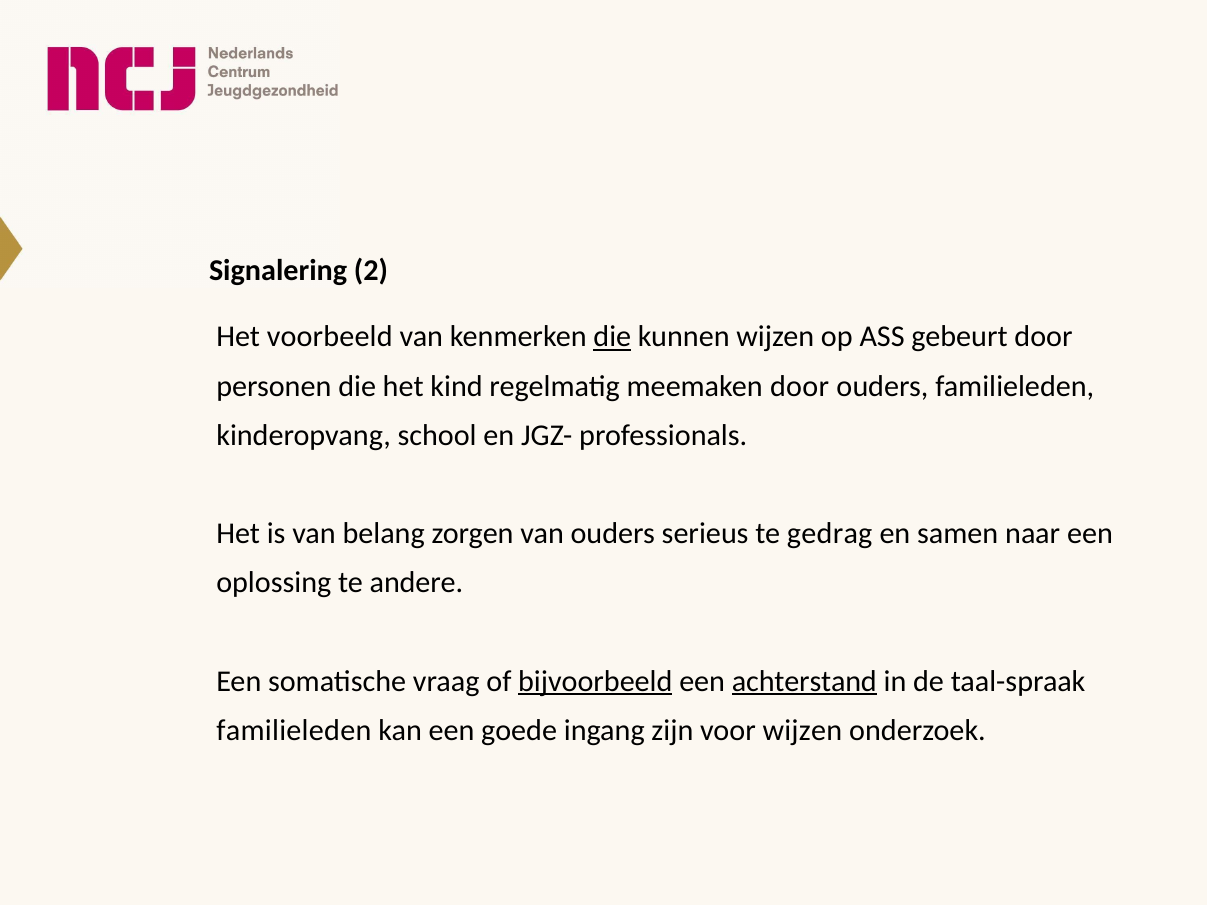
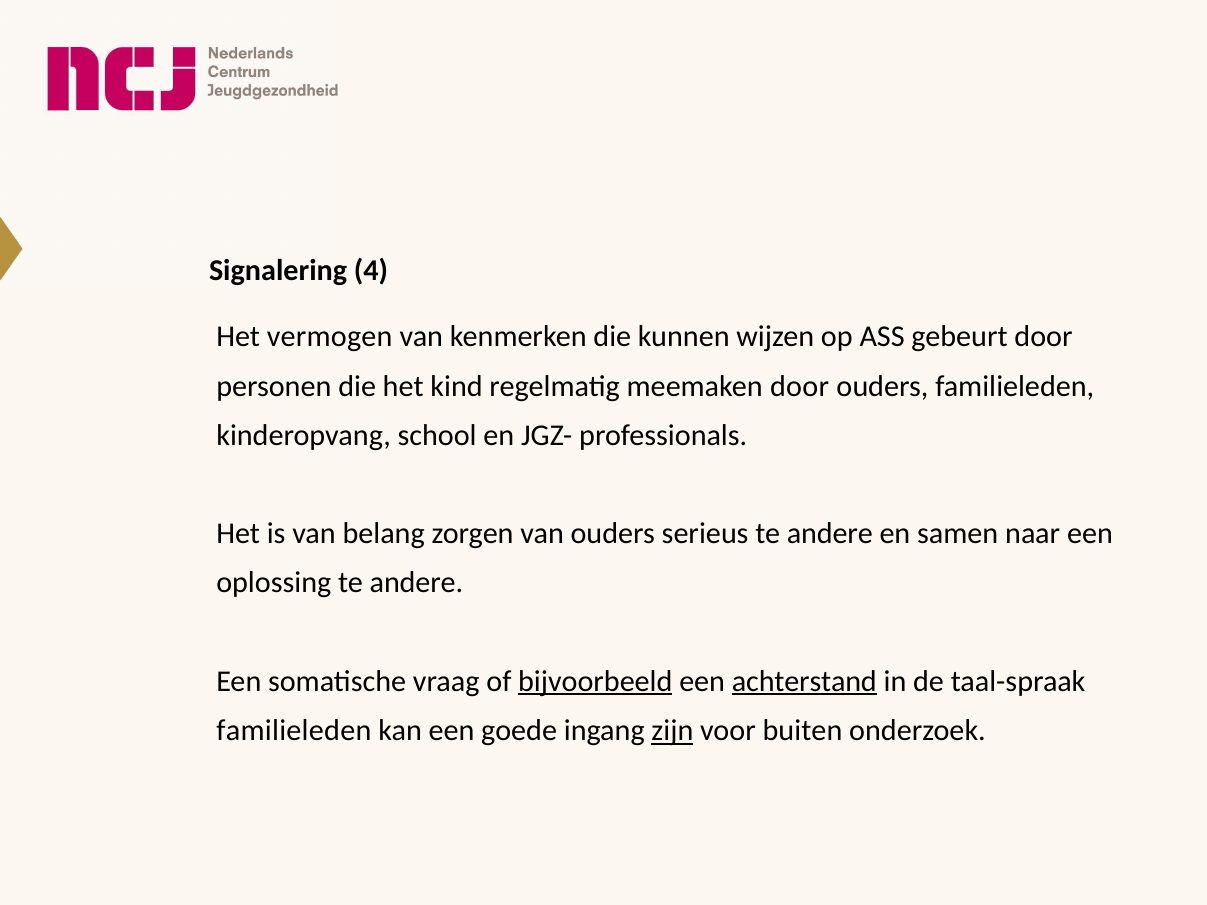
2: 2 -> 4
voorbeeld: voorbeeld -> vermogen
die at (612, 337) underline: present -> none
serieus te gedrag: gedrag -> andere
zijn underline: none -> present
voor wijzen: wijzen -> buiten
